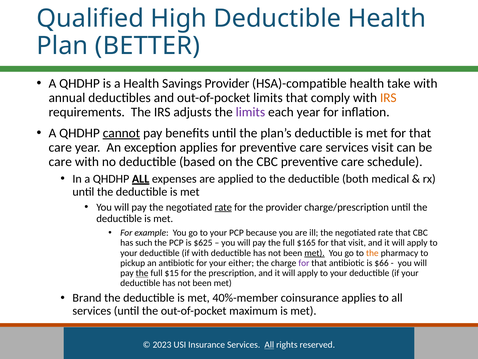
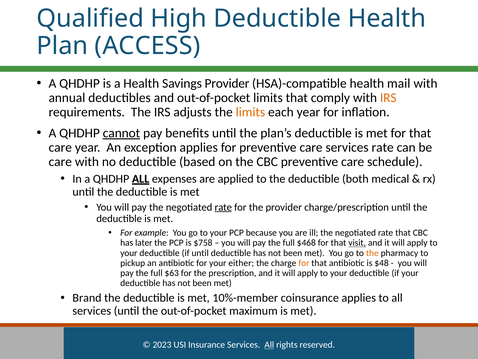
BETTER: BETTER -> ACCESS
take: take -> mail
limits at (250, 112) colour: purple -> orange
services visit: visit -> rate
such: such -> later
$625: $625 -> $758
$165: $165 -> $468
visit at (357, 243) underline: none -> present
if with: with -> until
met at (315, 253) underline: present -> none
for at (304, 263) colour: purple -> orange
$66: $66 -> $48
the at (142, 273) underline: present -> none
$15: $15 -> $63
40%-member: 40%-member -> 10%-member
